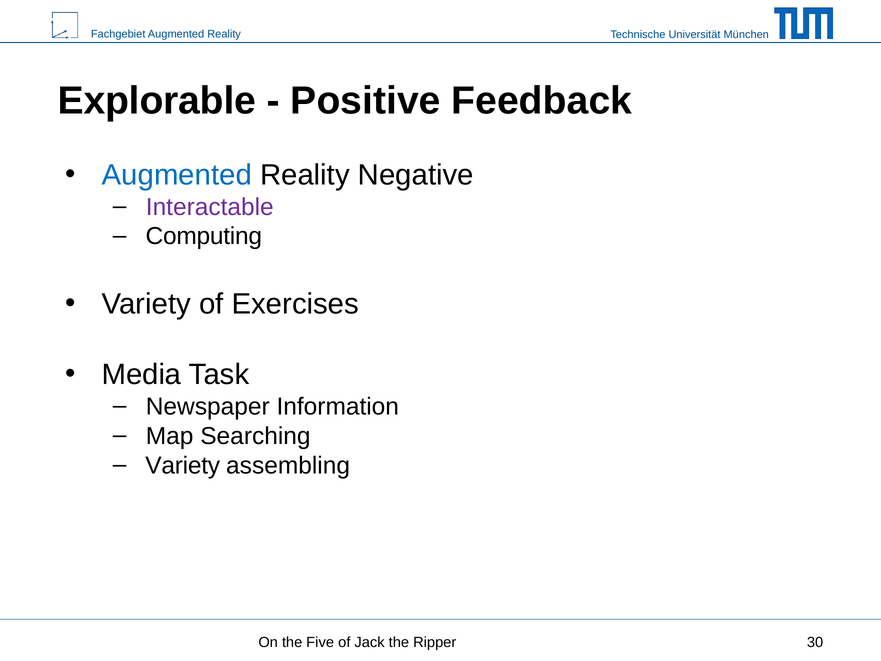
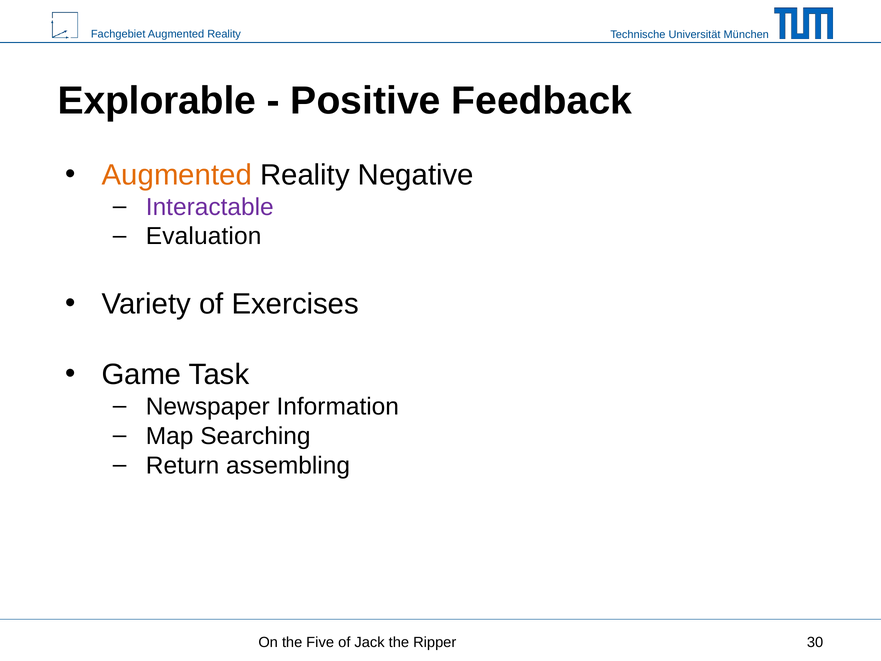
Augmented at (177, 175) colour: blue -> orange
Computing: Computing -> Evaluation
Media: Media -> Game
Variety at (183, 465): Variety -> Return
